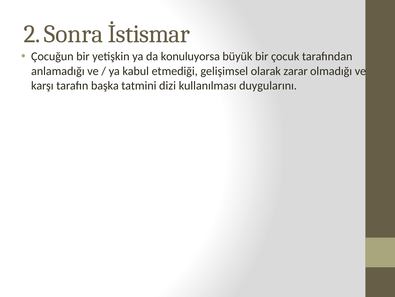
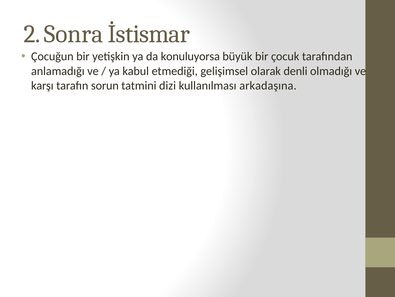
zarar: zarar -> denli
başka: başka -> sorun
duygularını: duygularını -> arkadaşına
